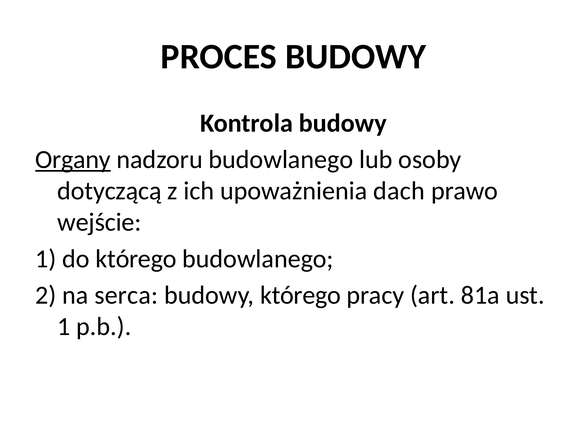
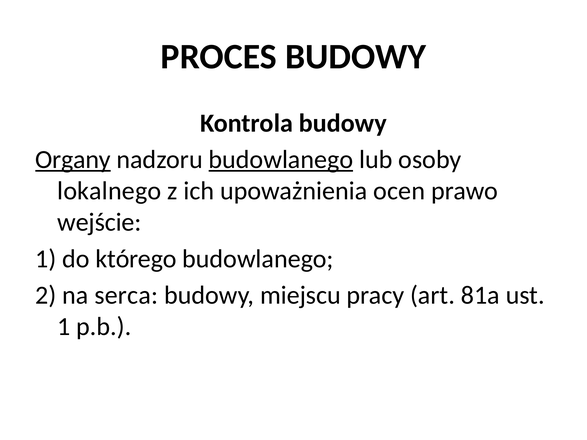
budowlanego at (281, 160) underline: none -> present
dotyczącą: dotyczącą -> lokalnego
dach: dach -> ocen
budowy którego: którego -> miejscu
